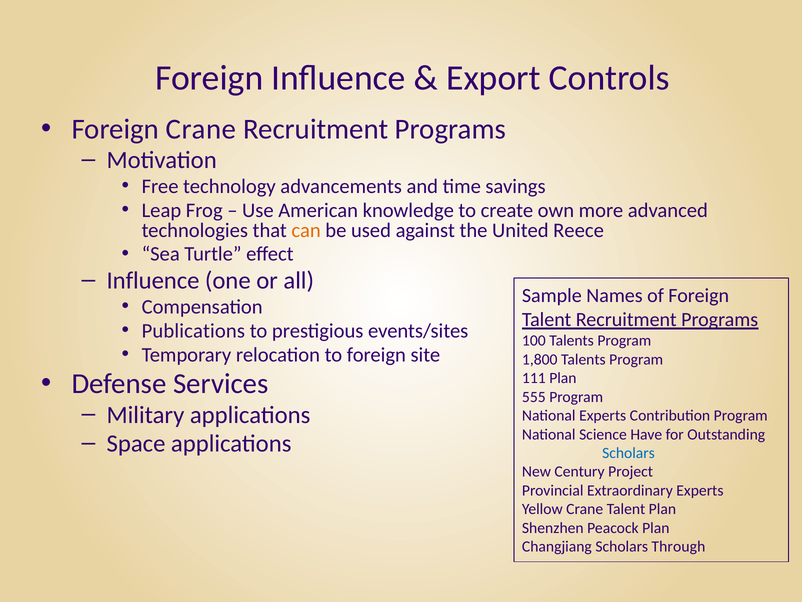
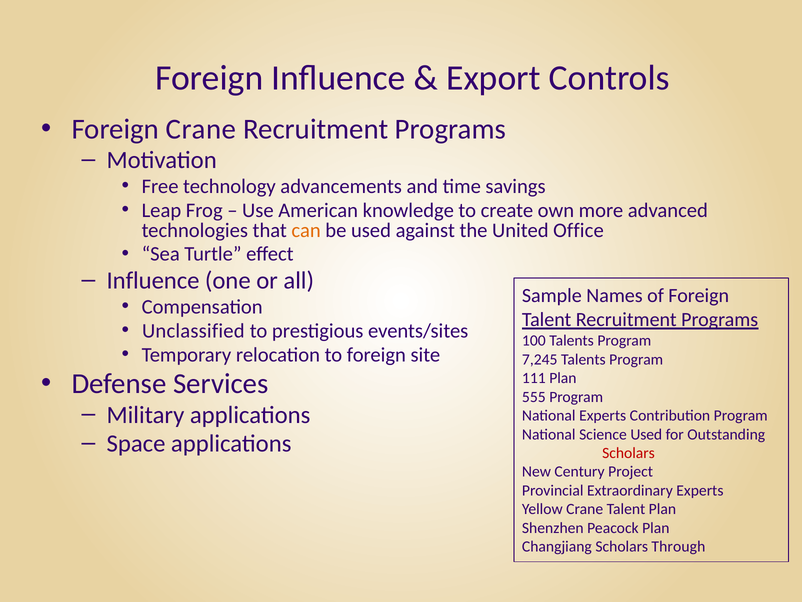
Reece: Reece -> Office
Publications: Publications -> Unclassified
1,800: 1,800 -> 7,245
Science Have: Have -> Used
Scholars at (628, 453) colour: blue -> red
